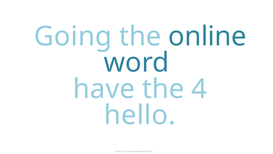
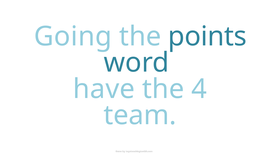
online: online -> points
hello: hello -> team
